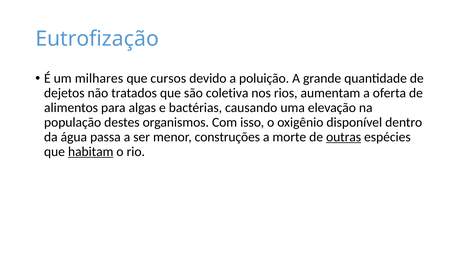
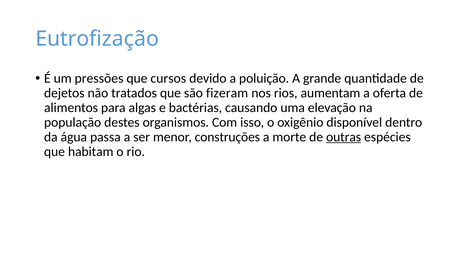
milhares: milhares -> pressões
coletiva: coletiva -> fizeram
habitam underline: present -> none
